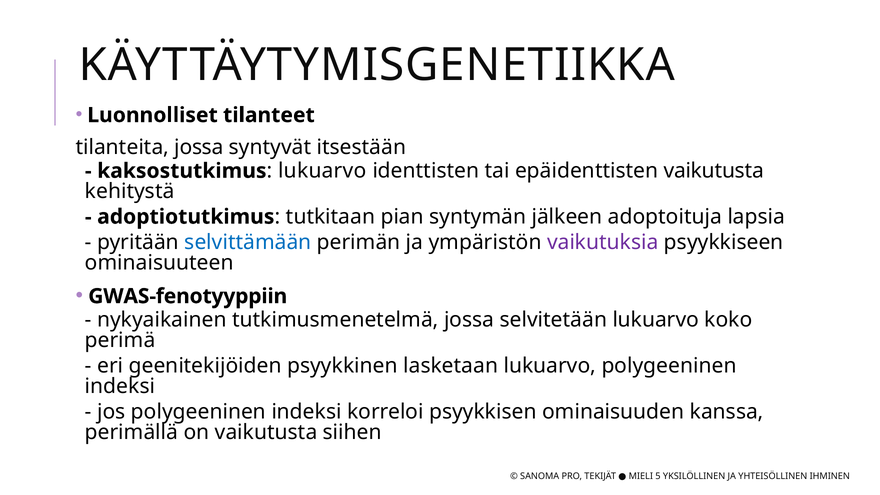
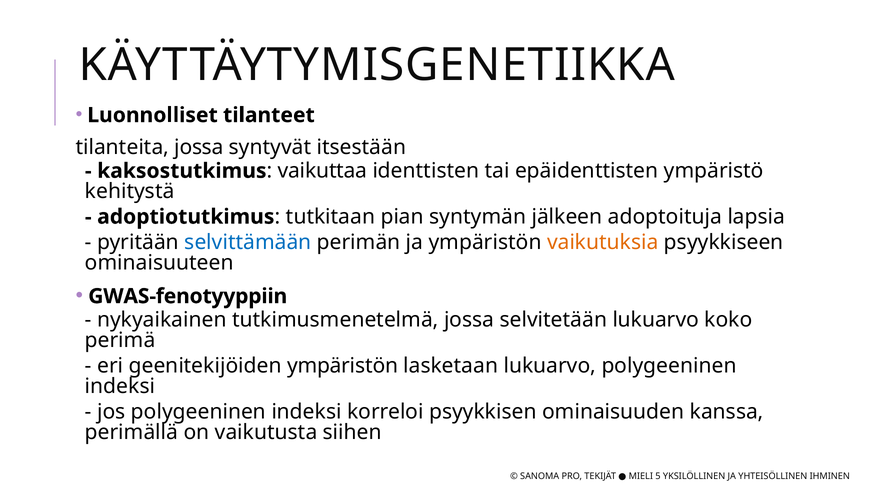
lukuarvo at (322, 171): lukuarvo -> vaikuttaa
epäidenttisten vaikutusta: vaikutusta -> ympäristö
vaikutuksia colour: purple -> orange
geenitekijöiden psyykkinen: psyykkinen -> ympäristön
